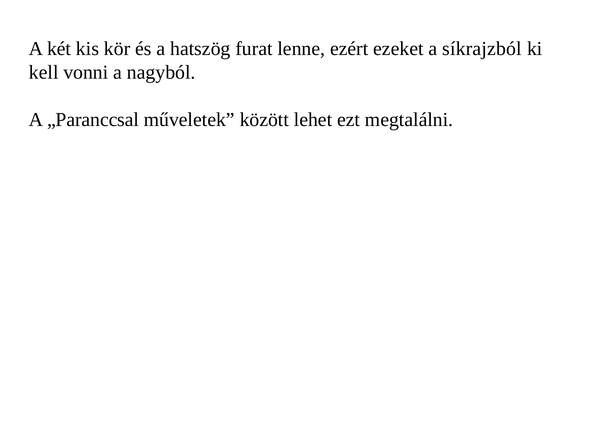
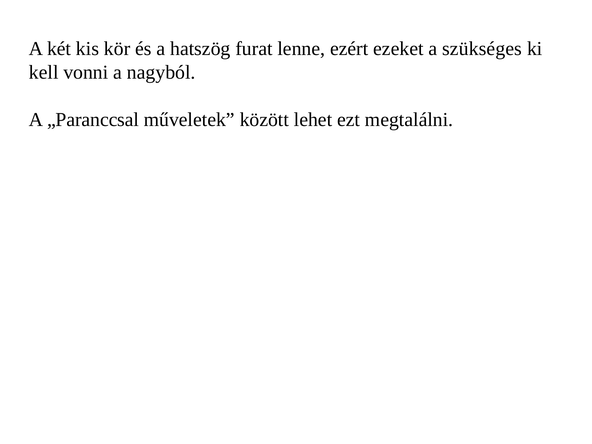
síkrajzból: síkrajzból -> szükséges
